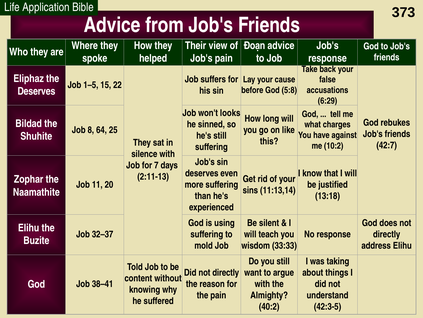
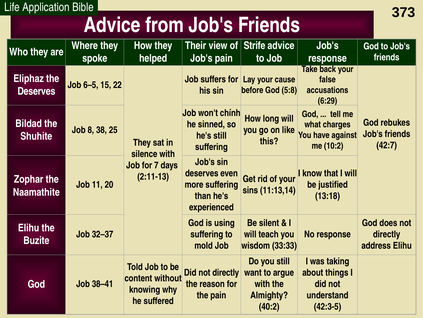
Đoạn: Đoạn -> Strife
1–5: 1–5 -> 6–5
looks: looks -> chính
64: 64 -> 38
